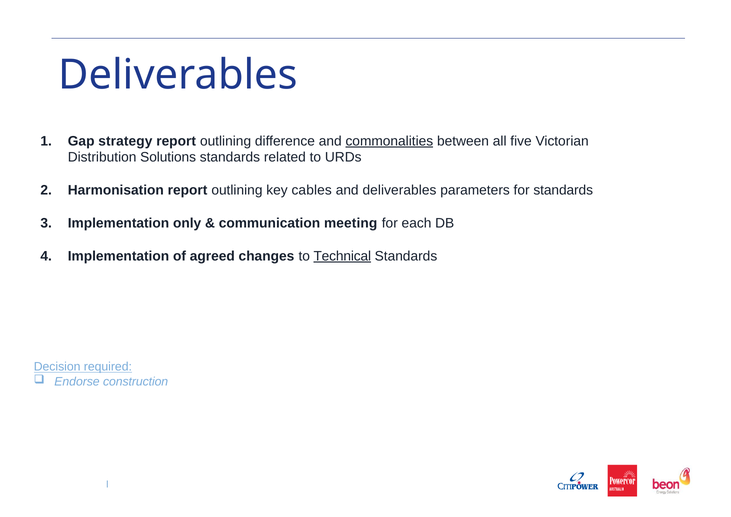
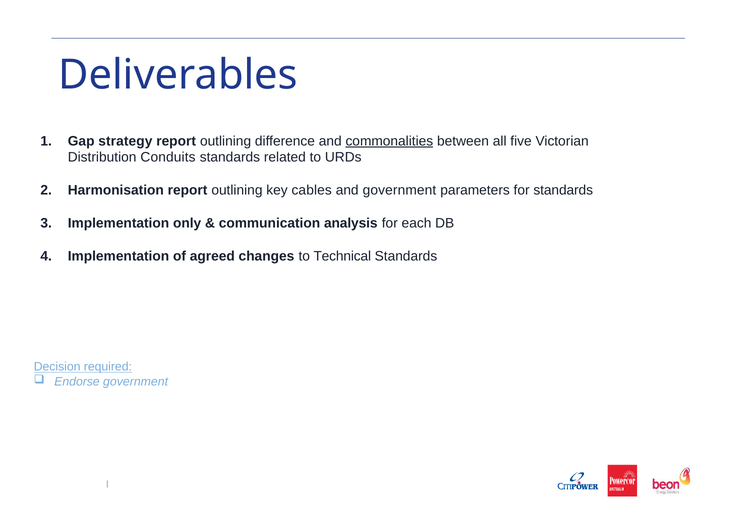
Solutions: Solutions -> Conduits
and deliverables: deliverables -> government
meeting: meeting -> analysis
Technical underline: present -> none
Endorse construction: construction -> government
